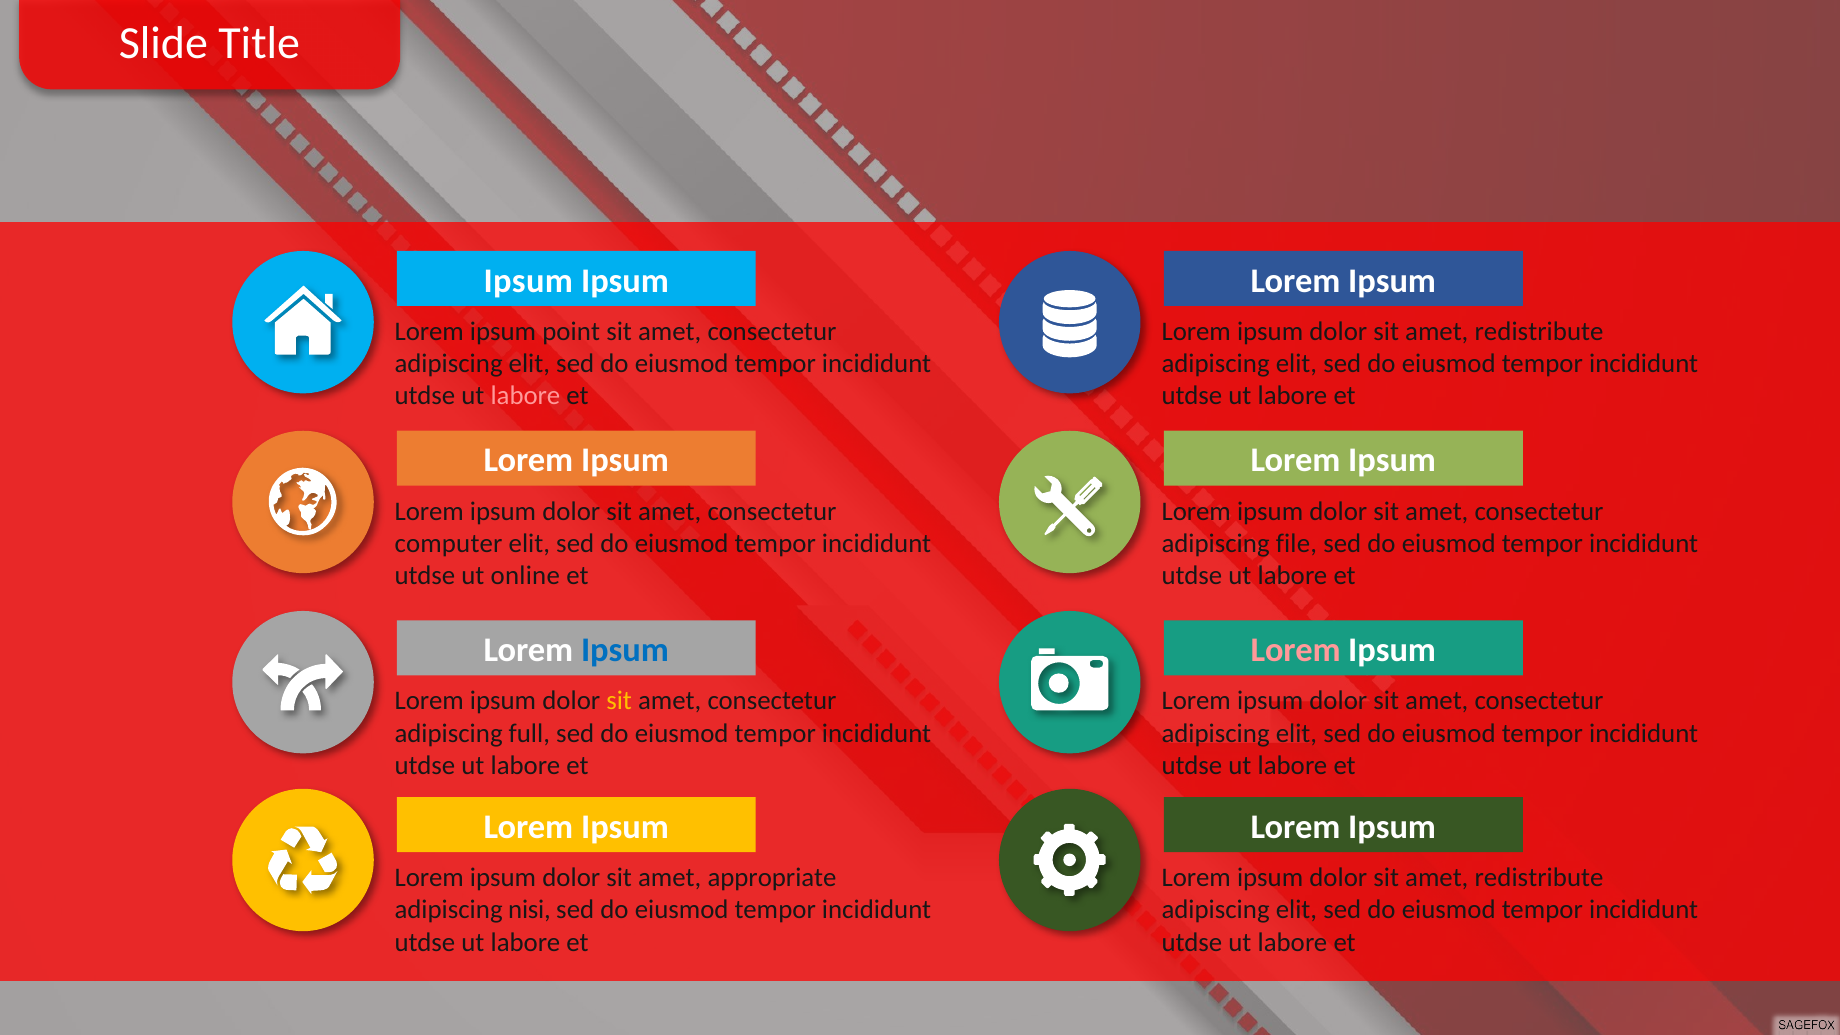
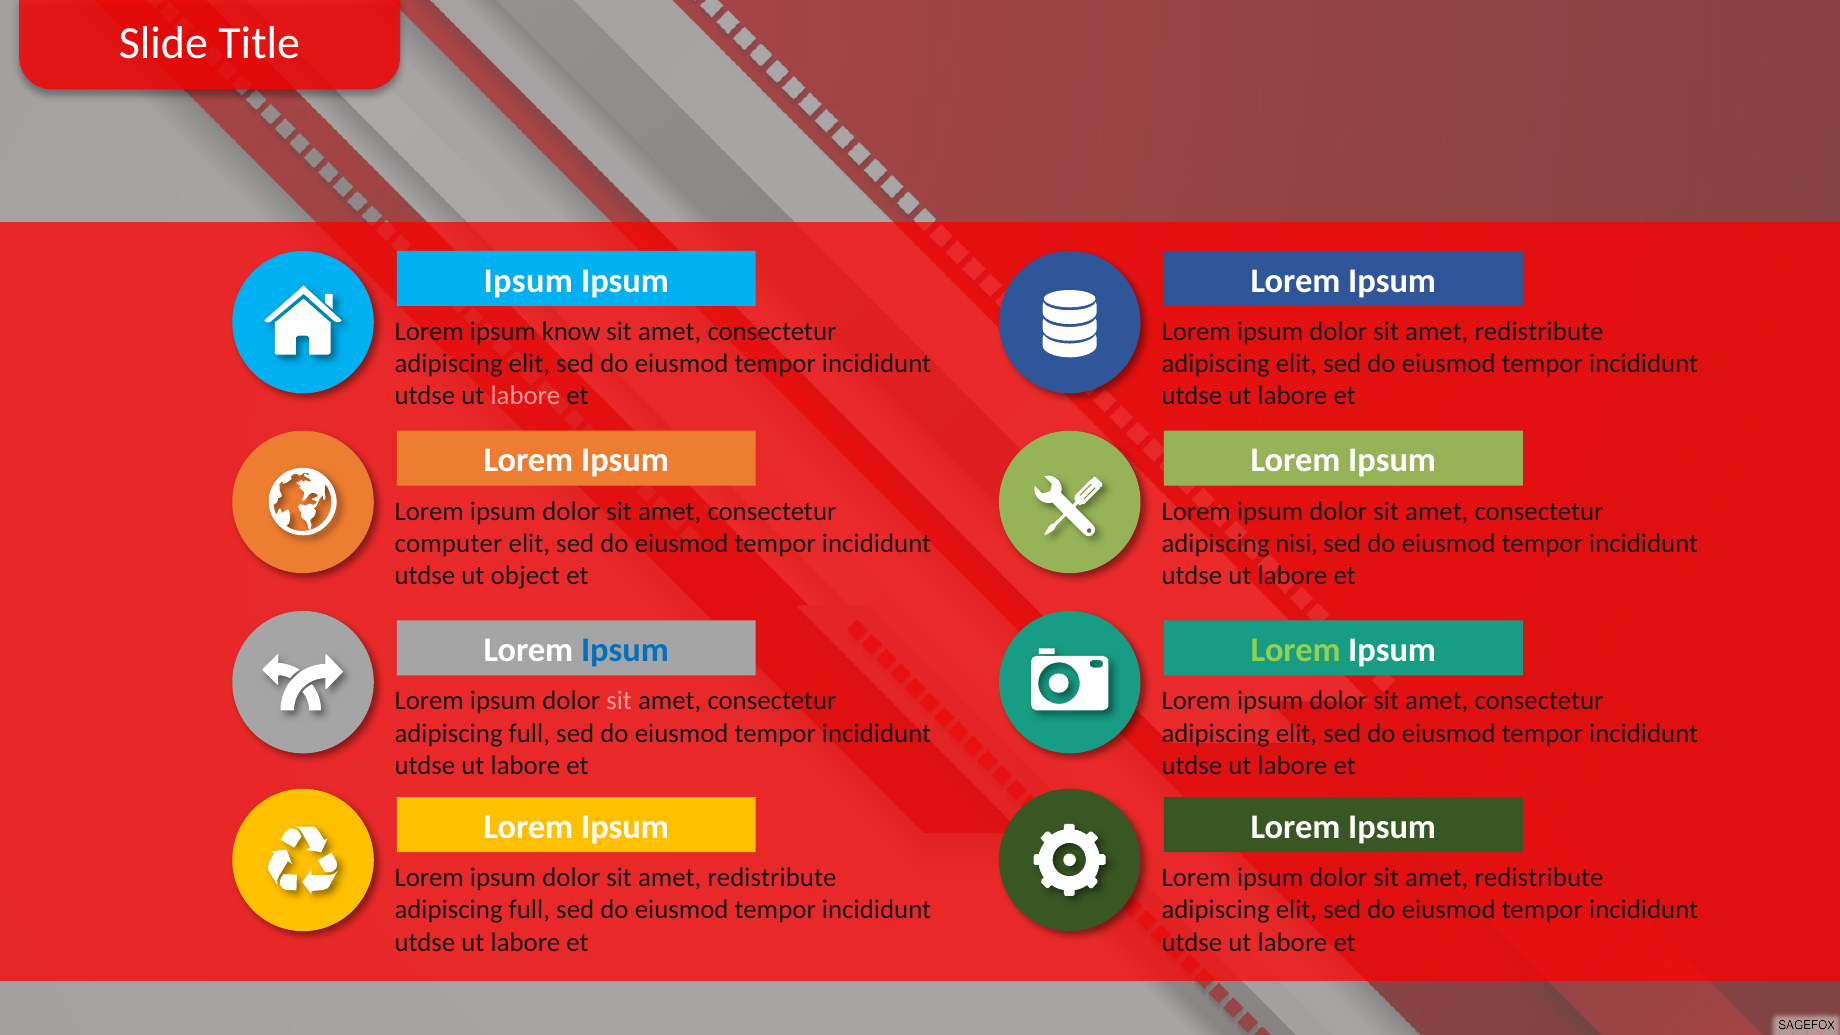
point: point -> know
file: file -> nisi
online: online -> object
Lorem at (1296, 650) colour: pink -> light green
sit at (619, 701) colour: yellow -> pink
appropriate at (772, 878): appropriate -> redistribute
nisi at (529, 910): nisi -> full
